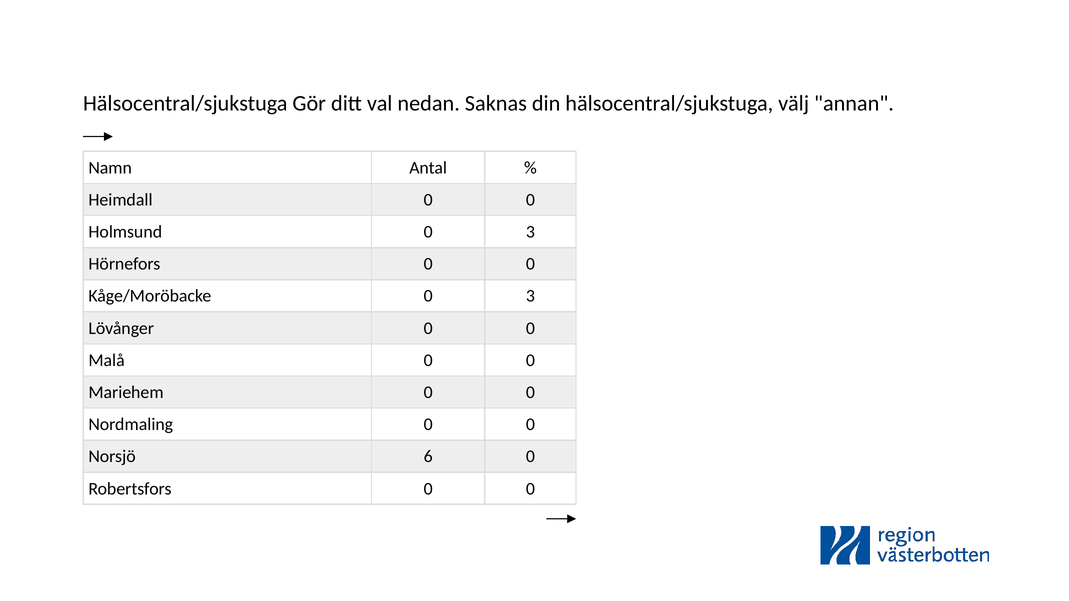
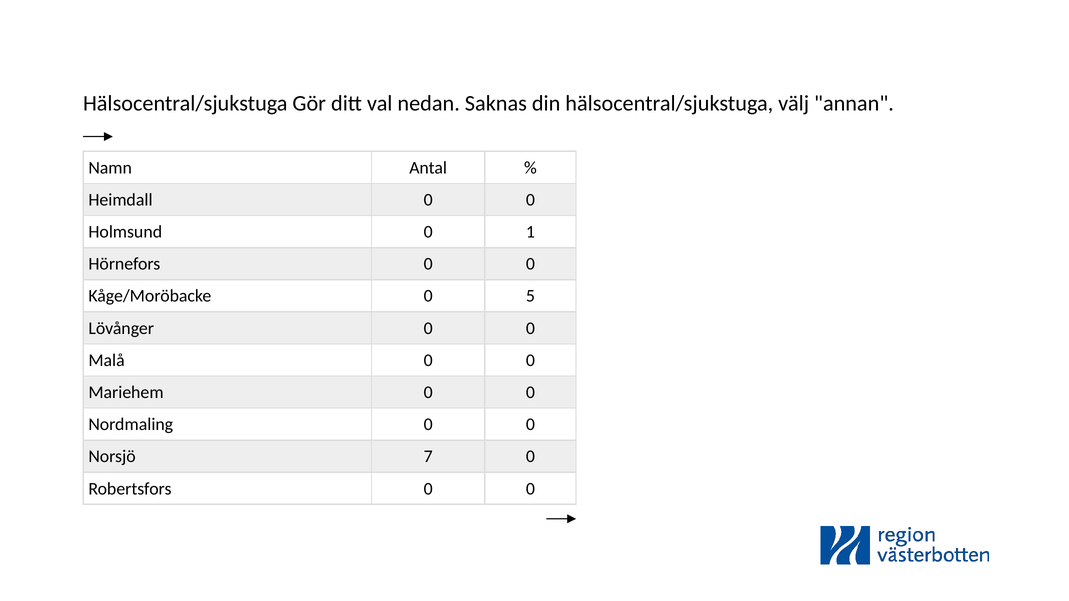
Holmsund 0 3: 3 -> 1
Kåge/Moröbacke 0 3: 3 -> 5
6: 6 -> 7
